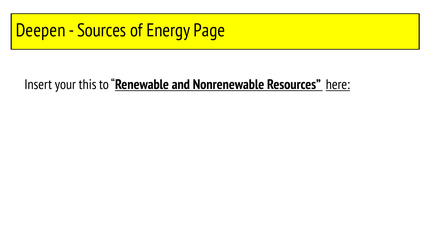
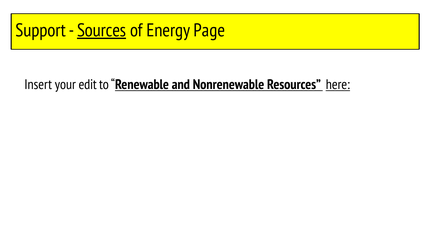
Deepen: Deepen -> Support
Sources underline: none -> present
this: this -> edit
